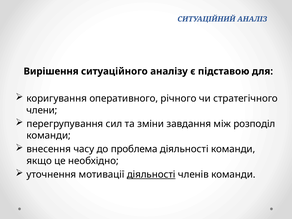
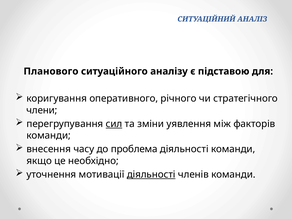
Вирішення: Вирішення -> Планового
сил underline: none -> present
завдання: завдання -> уявлення
розподіл: розподіл -> факторів
